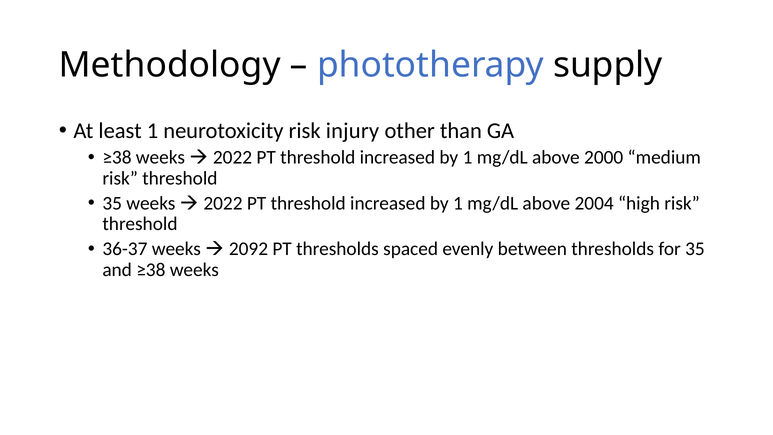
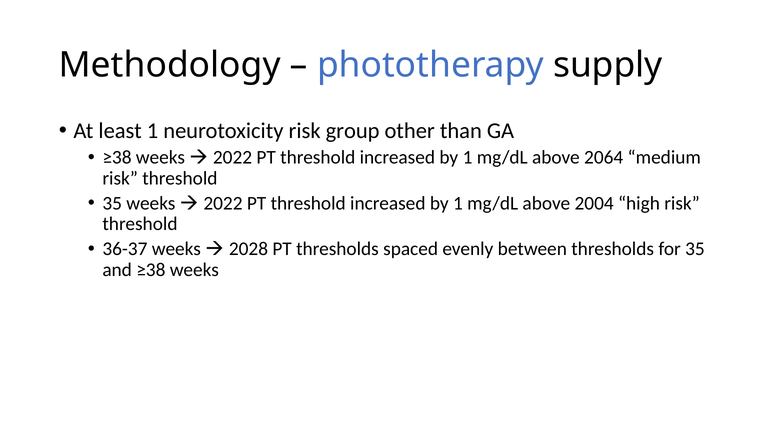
injury: injury -> group
2000: 2000 -> 2064
2092: 2092 -> 2028
